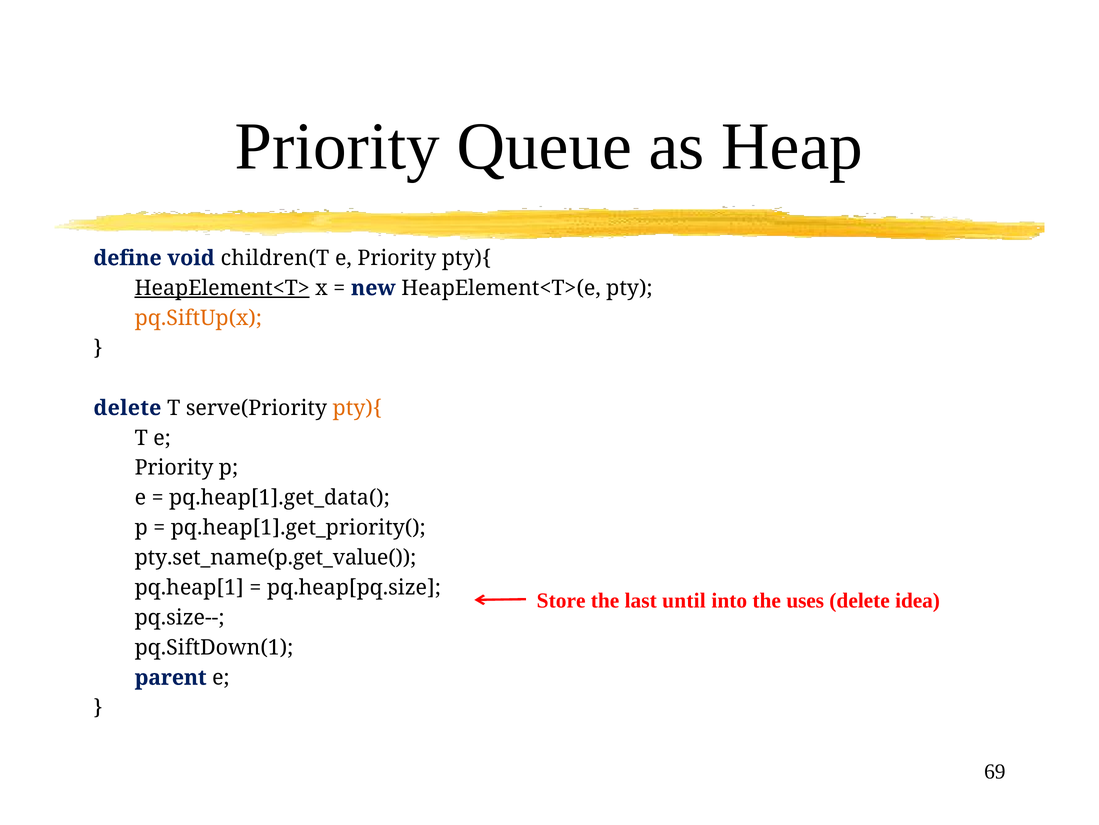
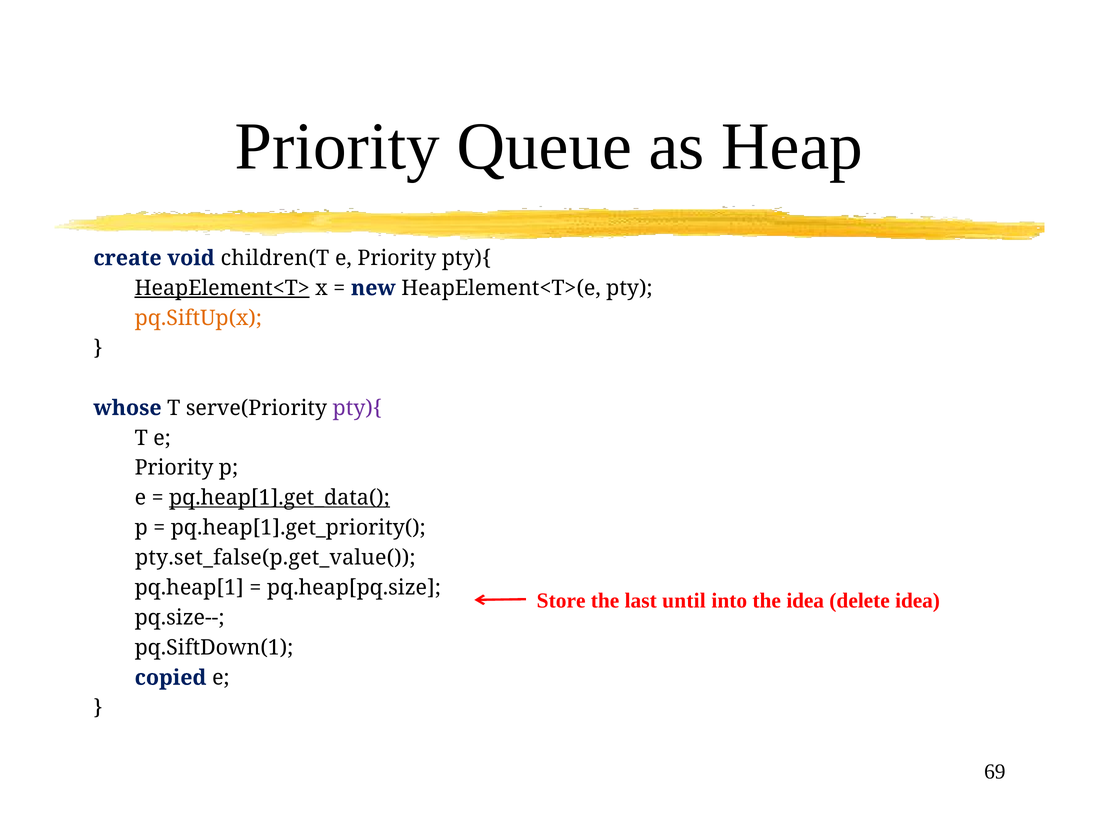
define: define -> create
delete at (127, 408): delete -> whose
pty){ at (357, 408) colour: orange -> purple
pq.heap[1].get_data( underline: none -> present
pty.set_name(p.get_value(: pty.set_name(p.get_value( -> pty.set_false(p.get_value(
the uses: uses -> idea
parent: parent -> copied
